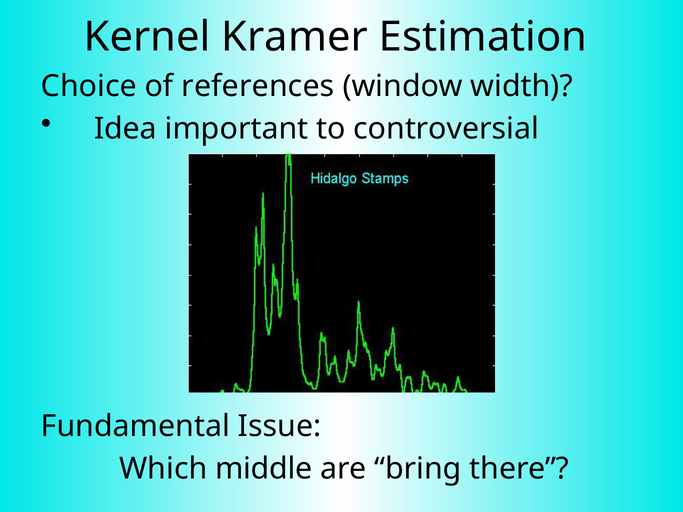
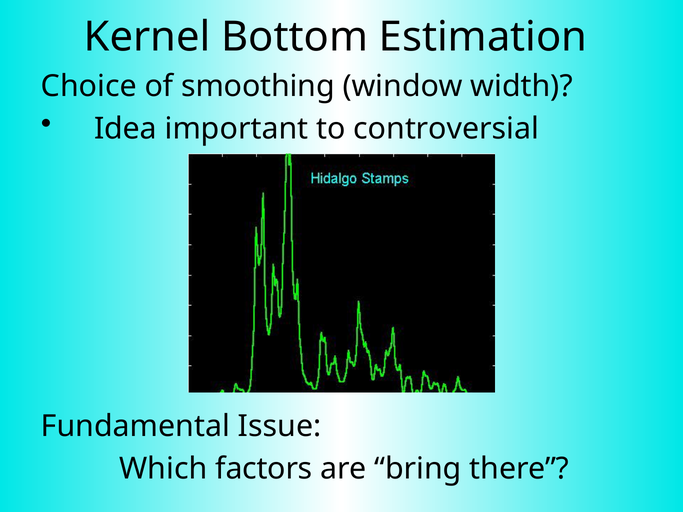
Kramer: Kramer -> Bottom
references: references -> smoothing
middle: middle -> factors
